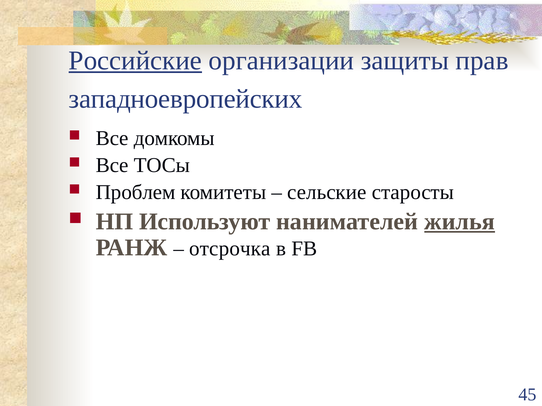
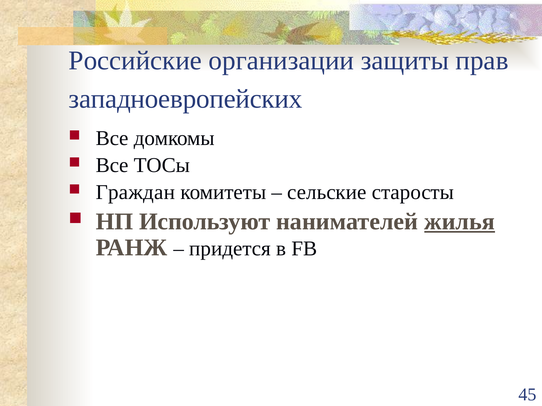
Российские underline: present -> none
Проблем: Проблем -> Граждан
отсрочка: отсрочка -> придется
